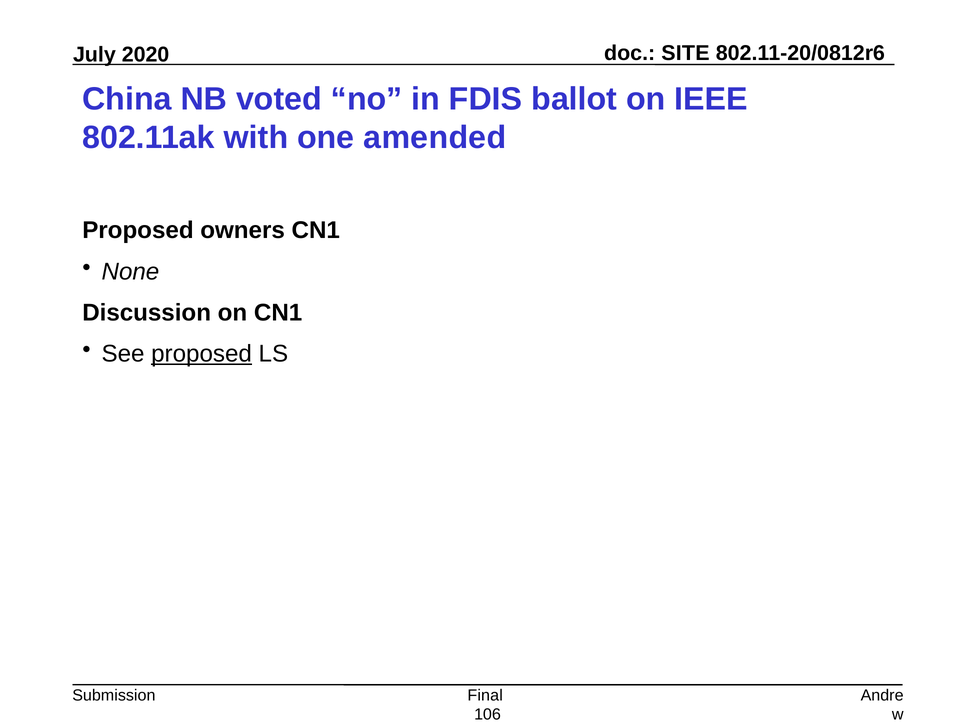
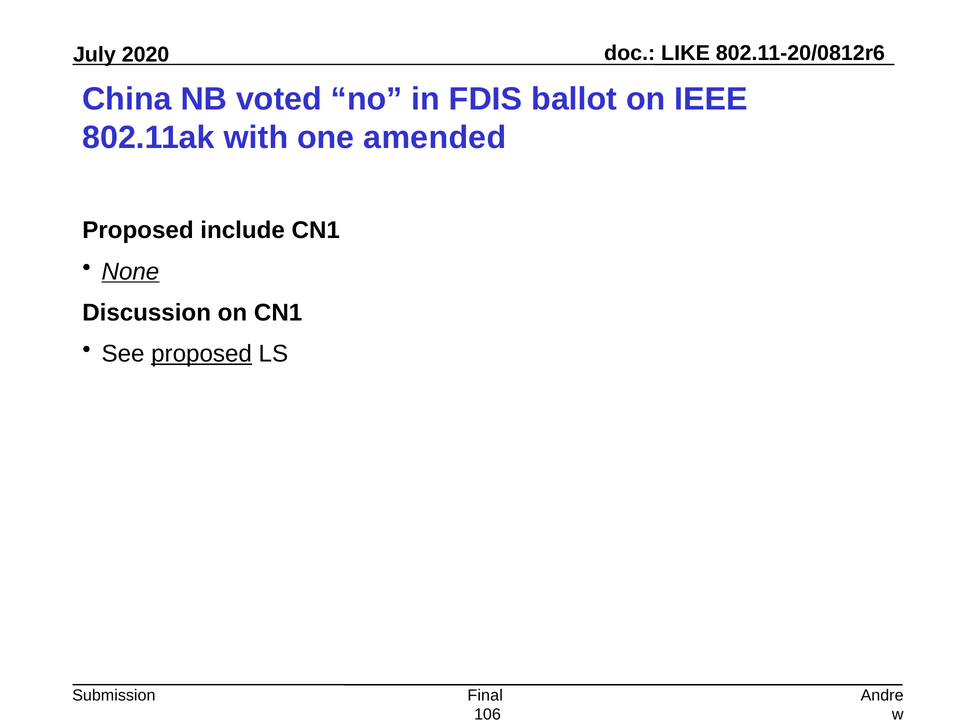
SITE: SITE -> LIKE
owners: owners -> include
None underline: none -> present
